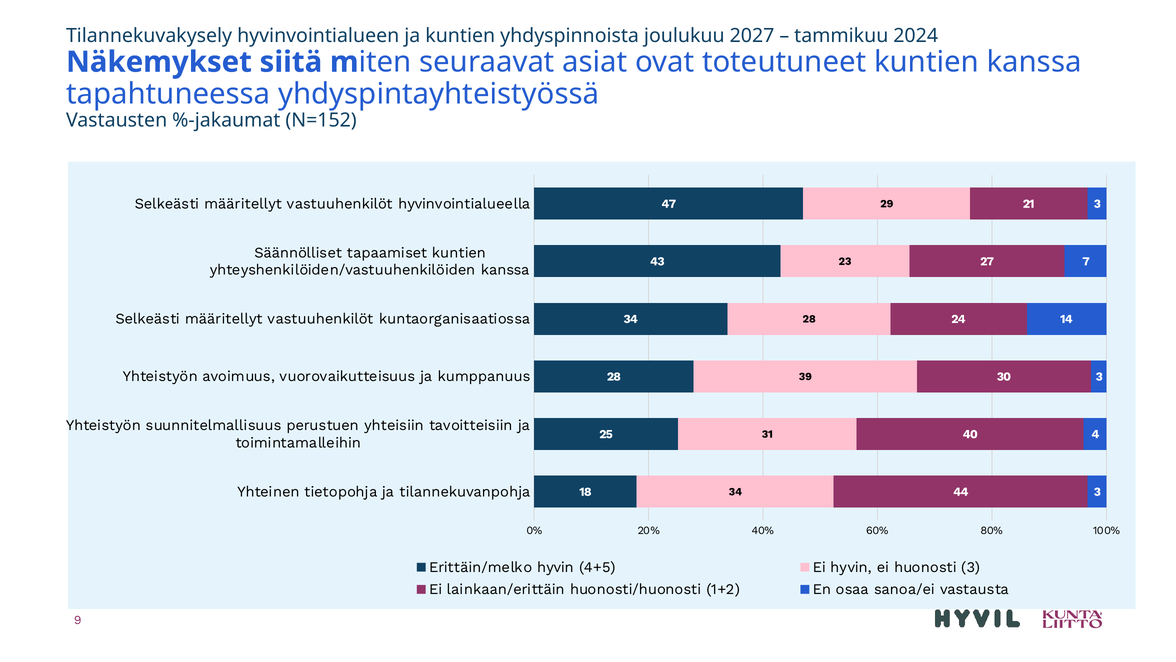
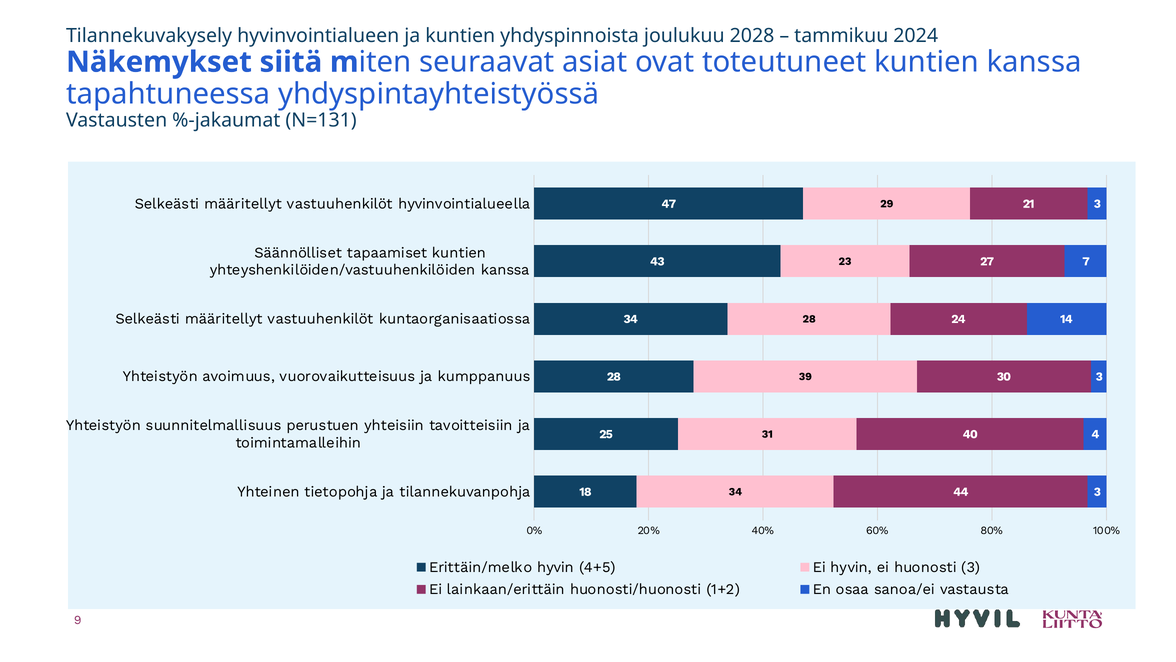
2027: 2027 -> 2028
N=152: N=152 -> N=131
